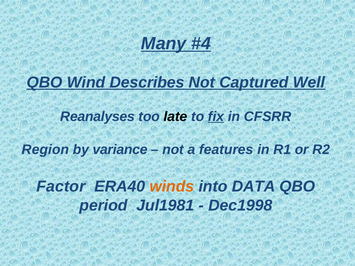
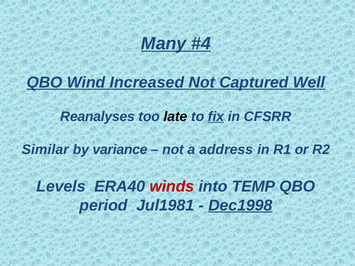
Describes: Describes -> Increased
Region: Region -> Similar
features: features -> address
Factor: Factor -> Levels
winds colour: orange -> red
DATA: DATA -> TEMP
Dec1998 underline: none -> present
